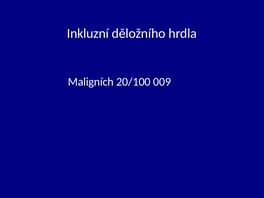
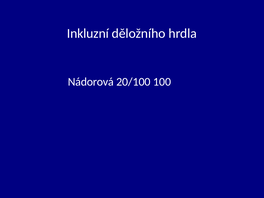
Maligních: Maligních -> Nádorová
009: 009 -> 100
